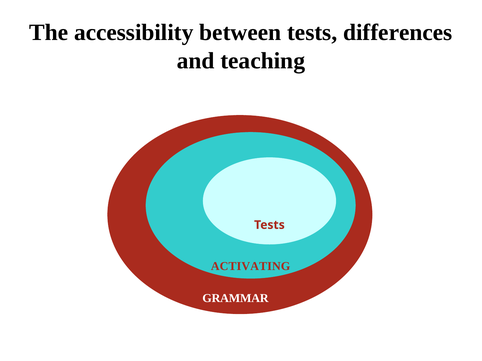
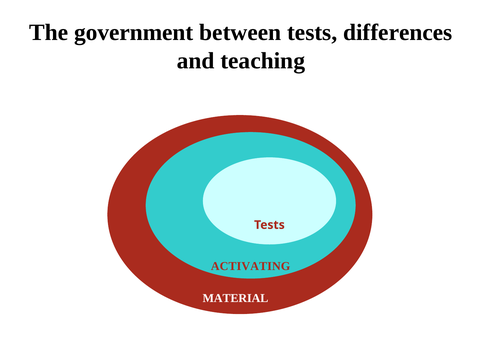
accessibility: accessibility -> government
GRAMMAR: GRAMMAR -> MATERIAL
